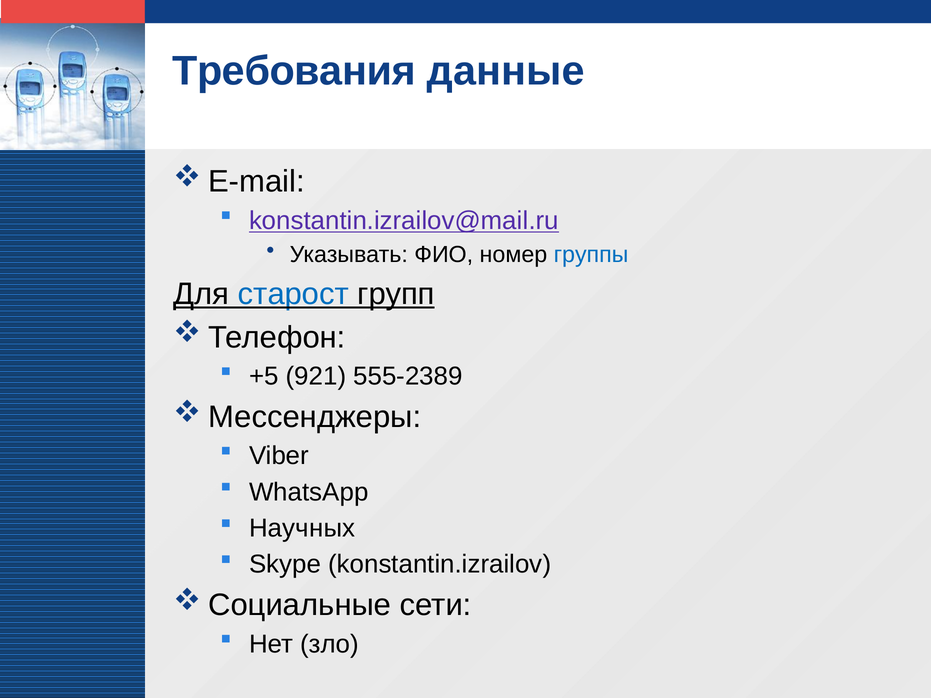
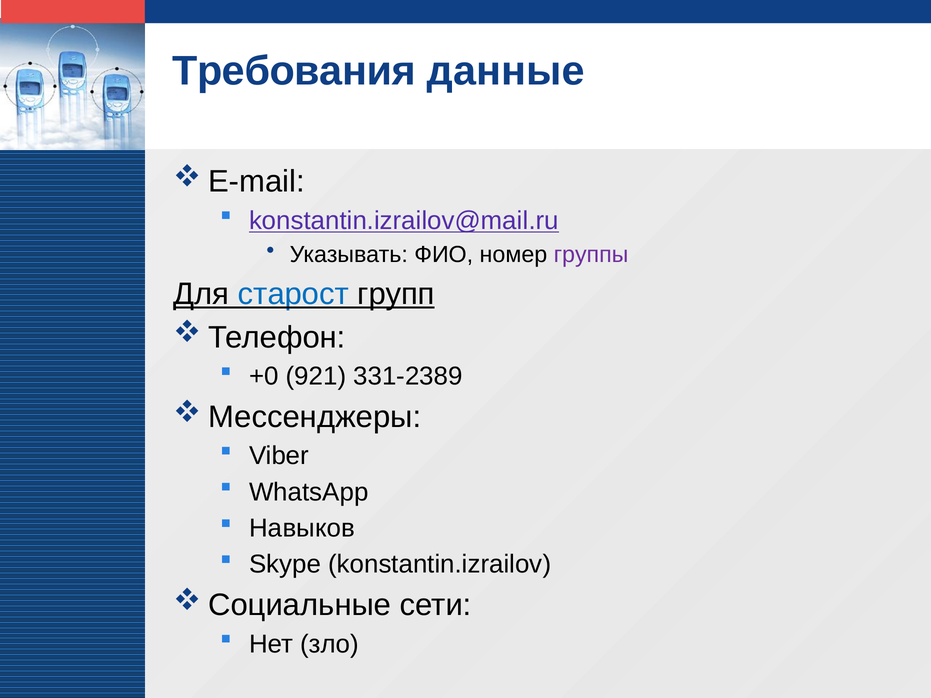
группы colour: blue -> purple
+5: +5 -> +0
555-2389: 555-2389 -> 331-2389
Научных: Научных -> Навыков
